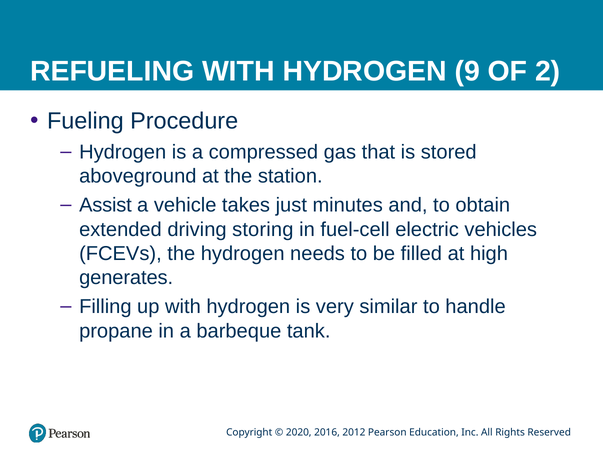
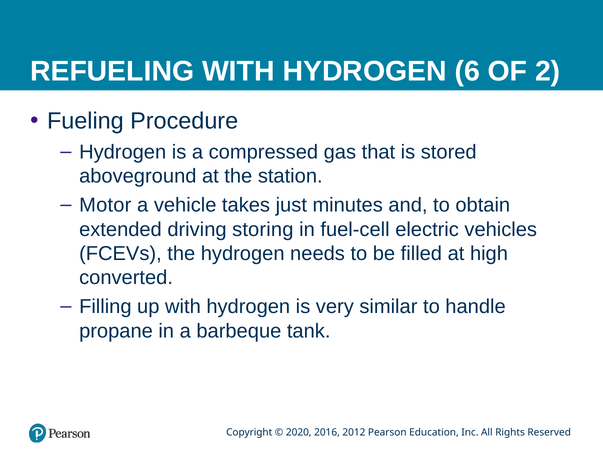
9: 9 -> 6
Assist: Assist -> Motor
generates: generates -> converted
